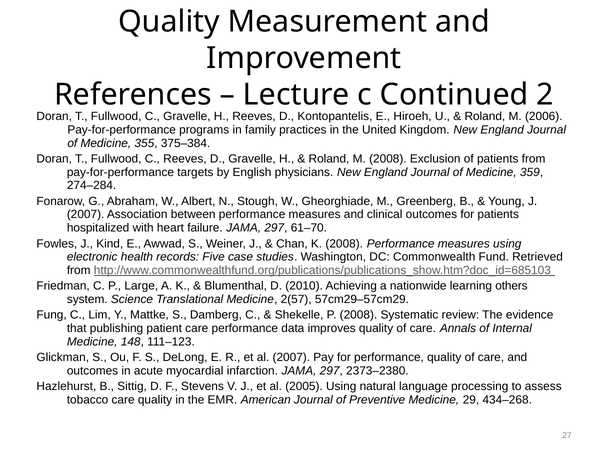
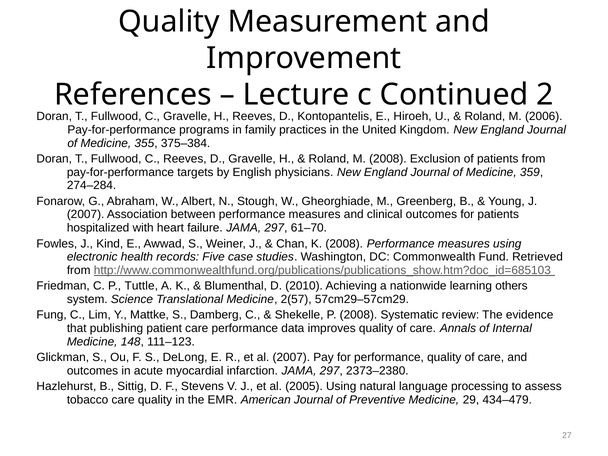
Large: Large -> Tuttle
434–268: 434–268 -> 434–479
